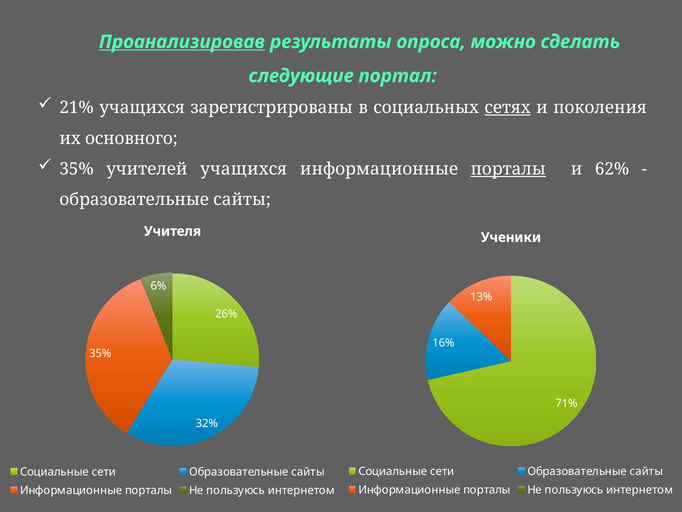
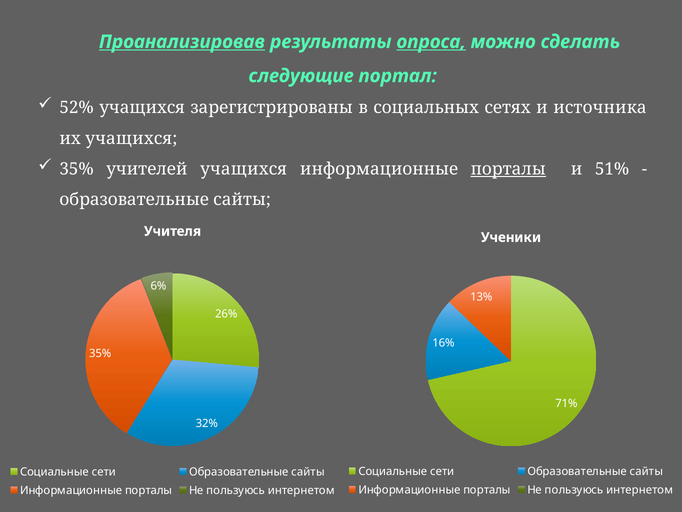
опроса underline: none -> present
21%: 21% -> 52%
сетях underline: present -> none
поколения: поколения -> источника
их основного: основного -> учащихся
62%: 62% -> 51%
